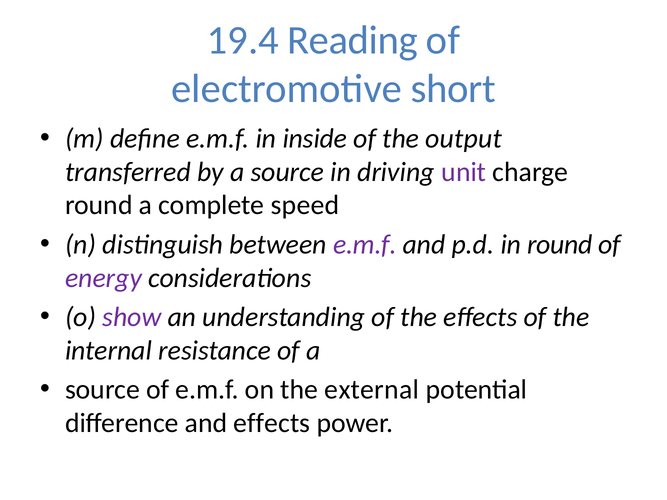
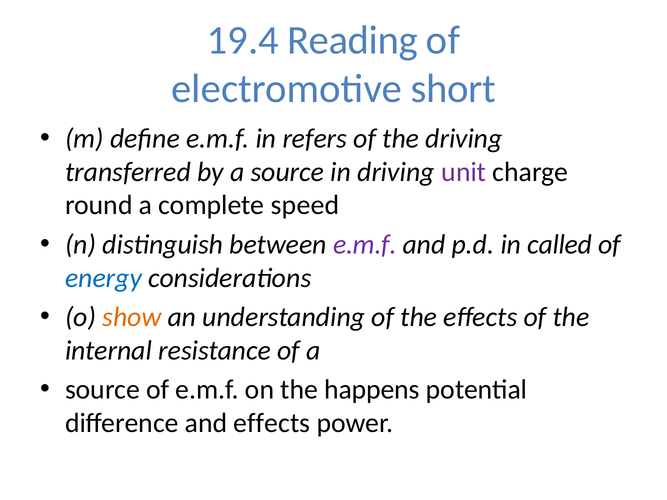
inside: inside -> refers
the output: output -> driving
in round: round -> called
energy colour: purple -> blue
show colour: purple -> orange
external: external -> happens
